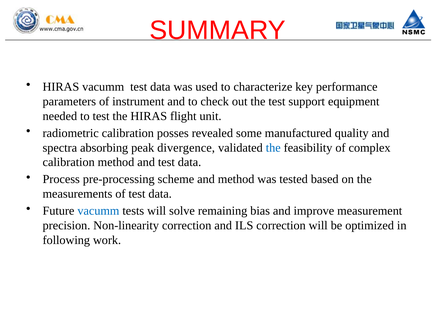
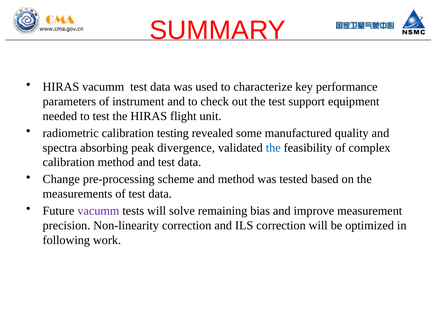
posses: posses -> testing
Process: Process -> Change
vacumm at (98, 211) colour: blue -> purple
